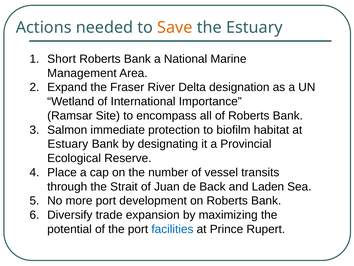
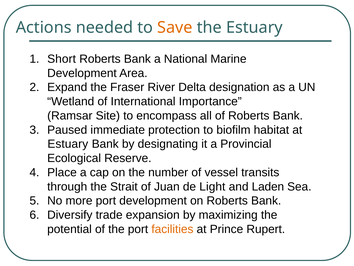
Management at (82, 73): Management -> Development
Salmon: Salmon -> Paused
Back: Back -> Light
facilities colour: blue -> orange
